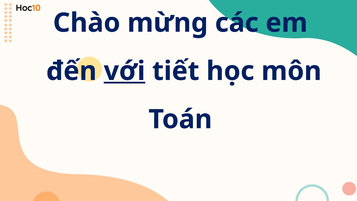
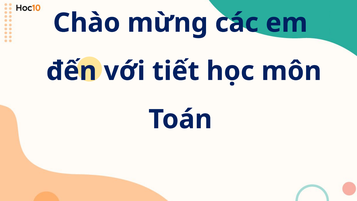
với underline: present -> none
